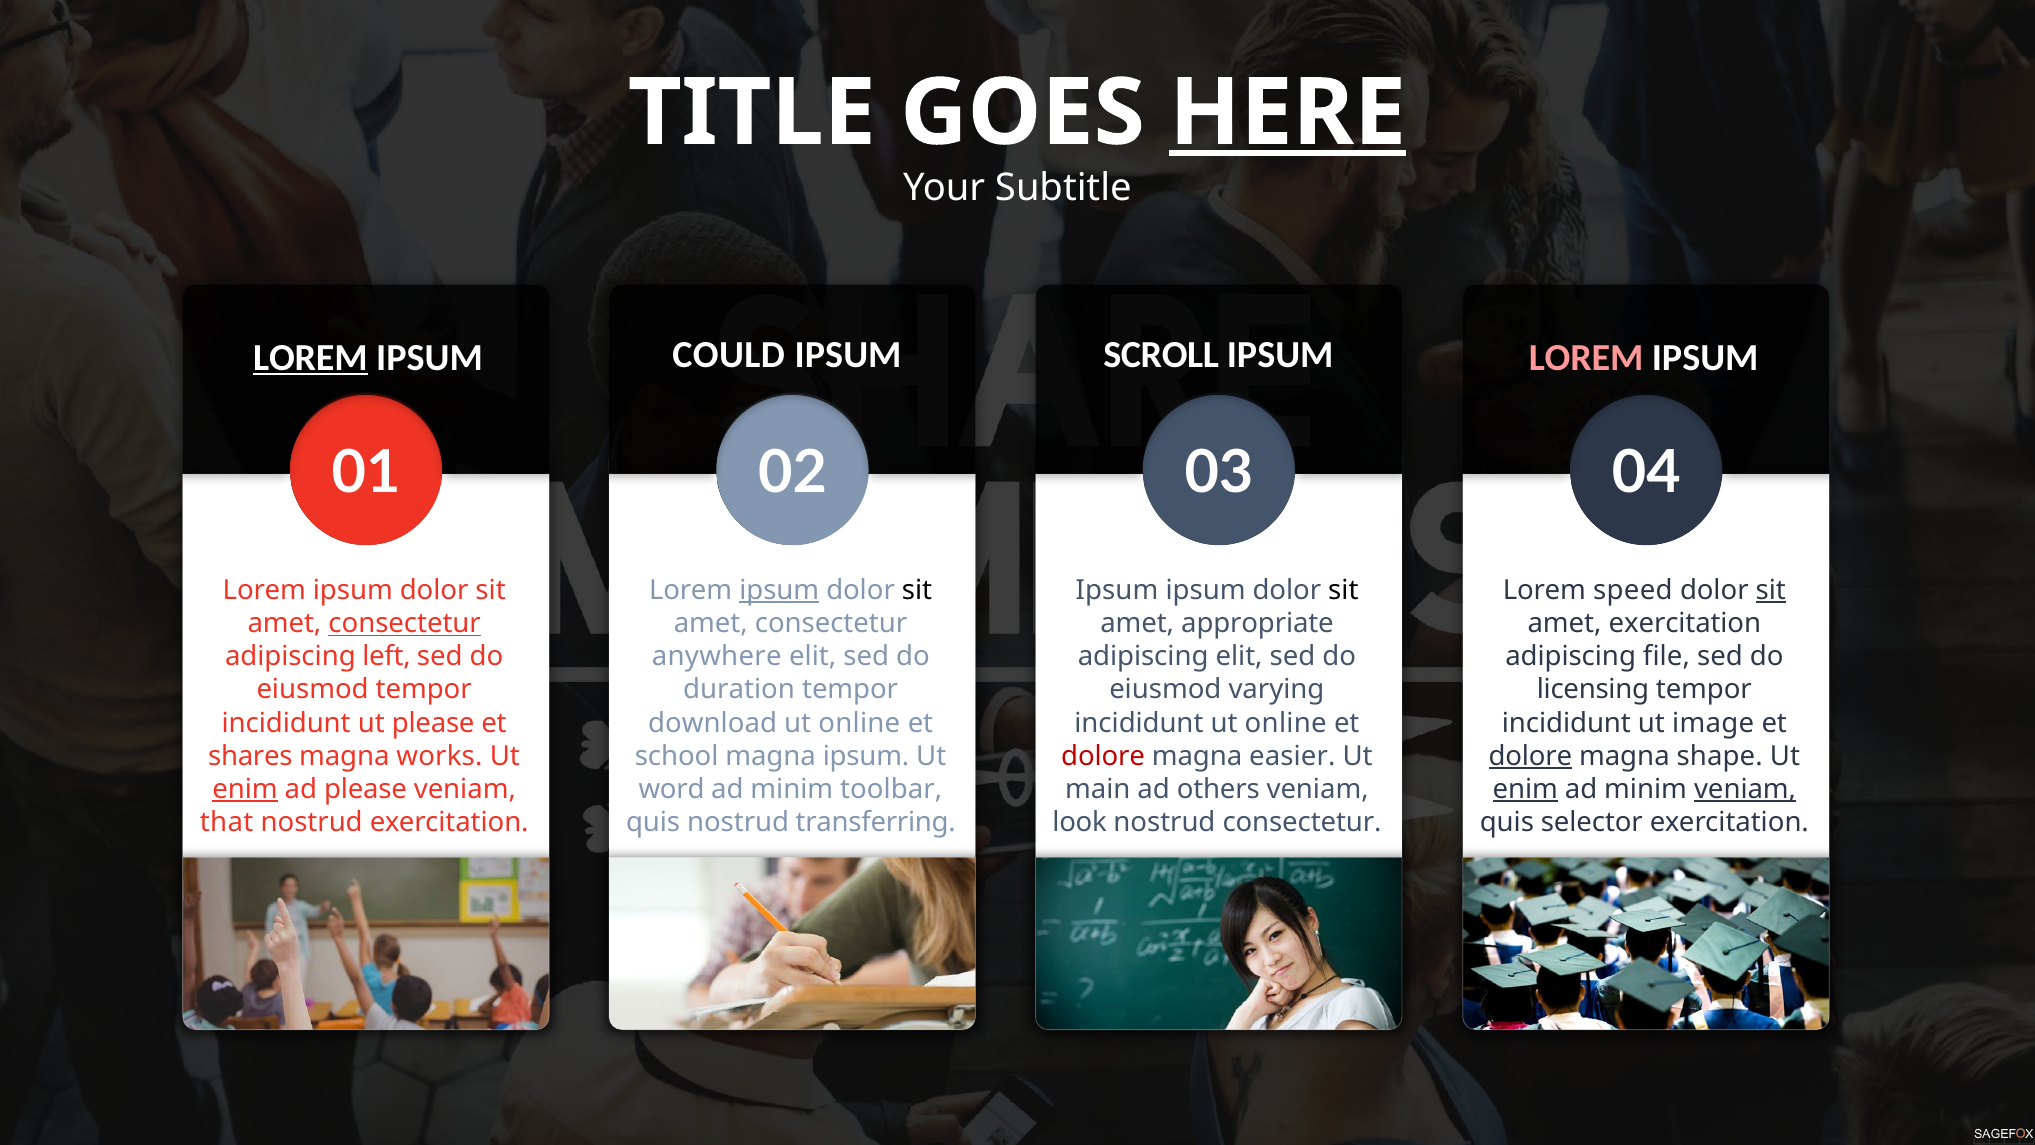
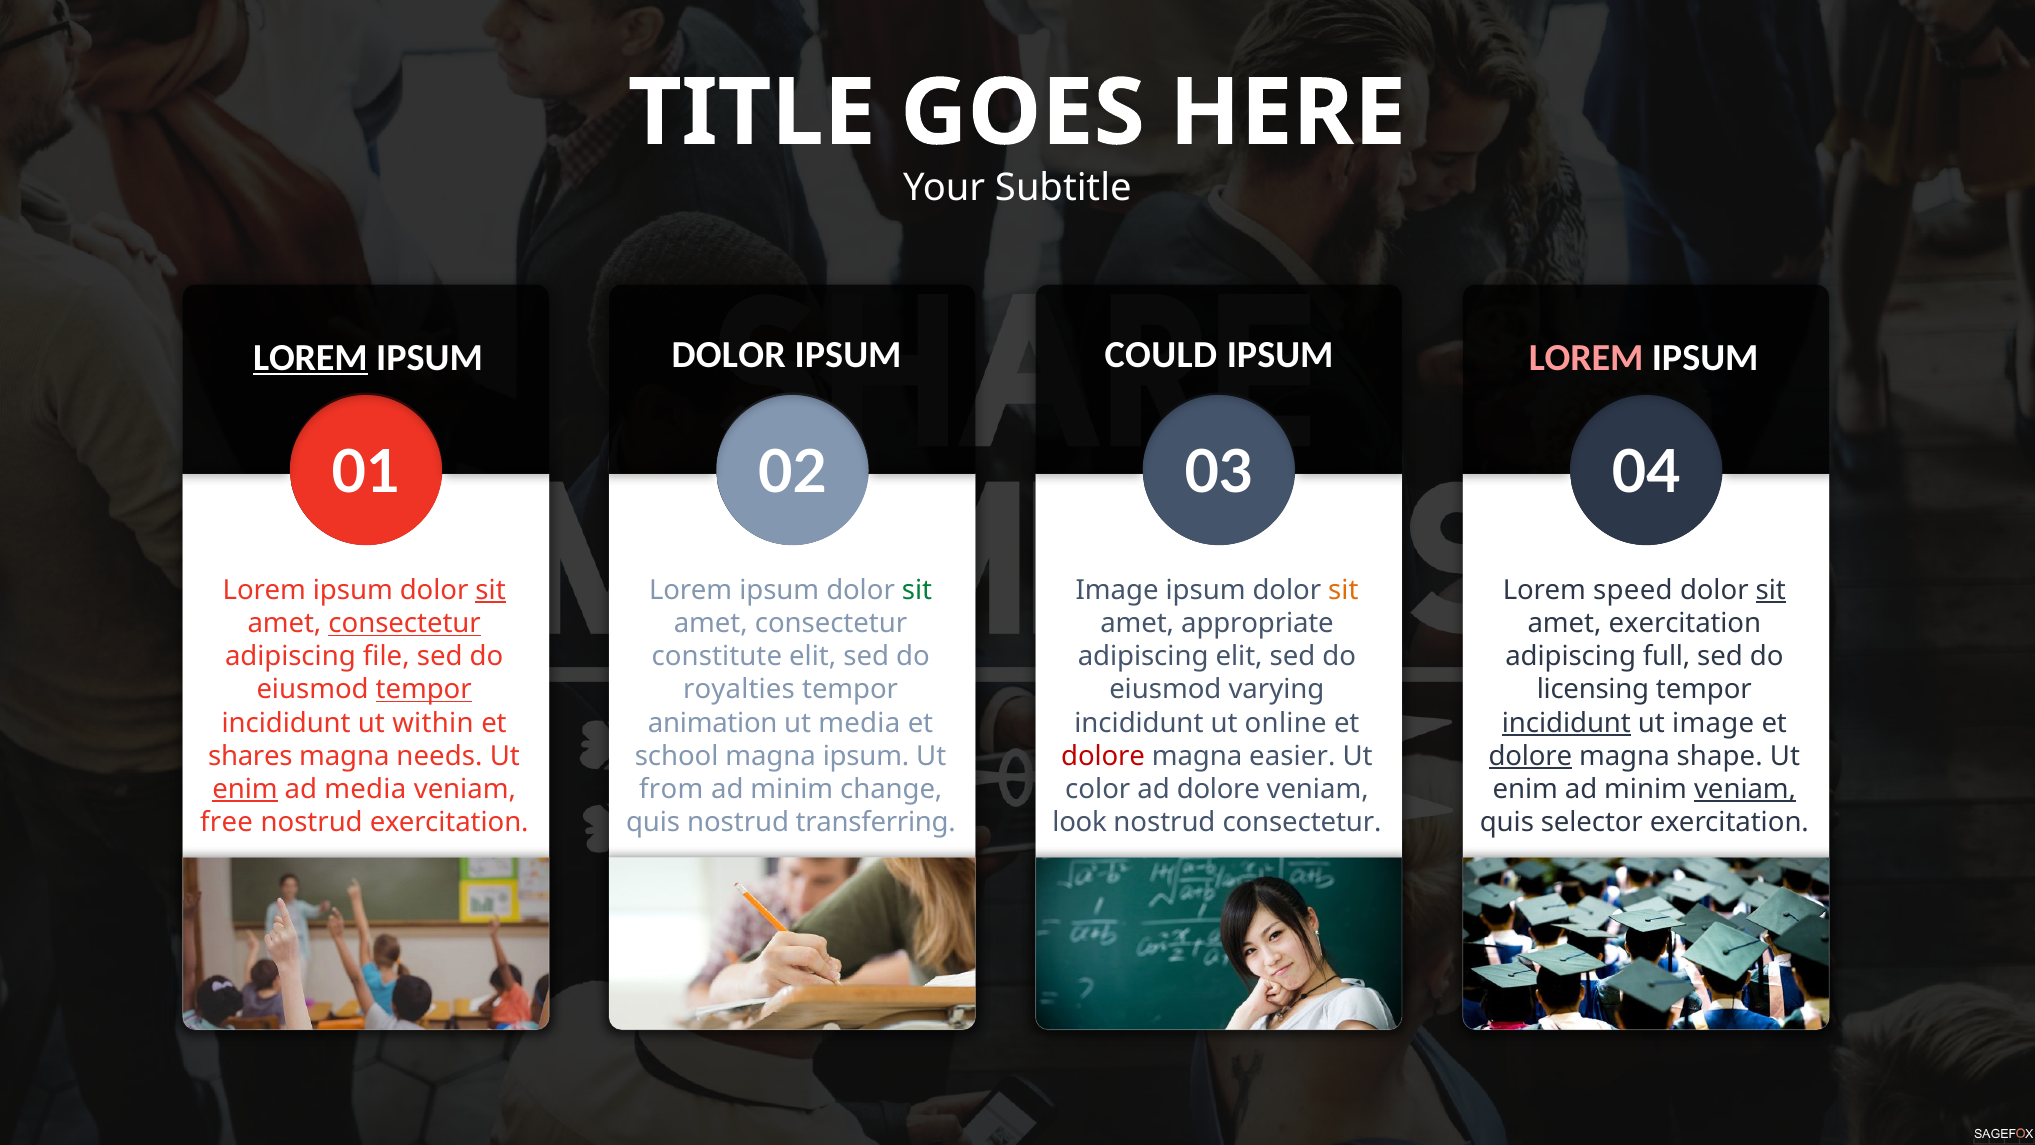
HERE underline: present -> none
COULD at (729, 355): COULD -> DOLOR
SCROLL: SCROLL -> COULD
sit at (491, 590) underline: none -> present
ipsum at (779, 590) underline: present -> none
sit at (917, 590) colour: black -> green
Ipsum at (1117, 590): Ipsum -> Image
sit at (1343, 590) colour: black -> orange
left: left -> file
anywhere: anywhere -> constitute
file: file -> full
tempor at (424, 690) underline: none -> present
duration: duration -> royalties
ut please: please -> within
download: download -> animation
online at (859, 723): online -> media
incididunt at (1566, 723) underline: none -> present
works: works -> needs
ad please: please -> media
word: word -> from
toolbar: toolbar -> change
main: main -> color
ad others: others -> dolore
enim at (1525, 789) underline: present -> none
that: that -> free
